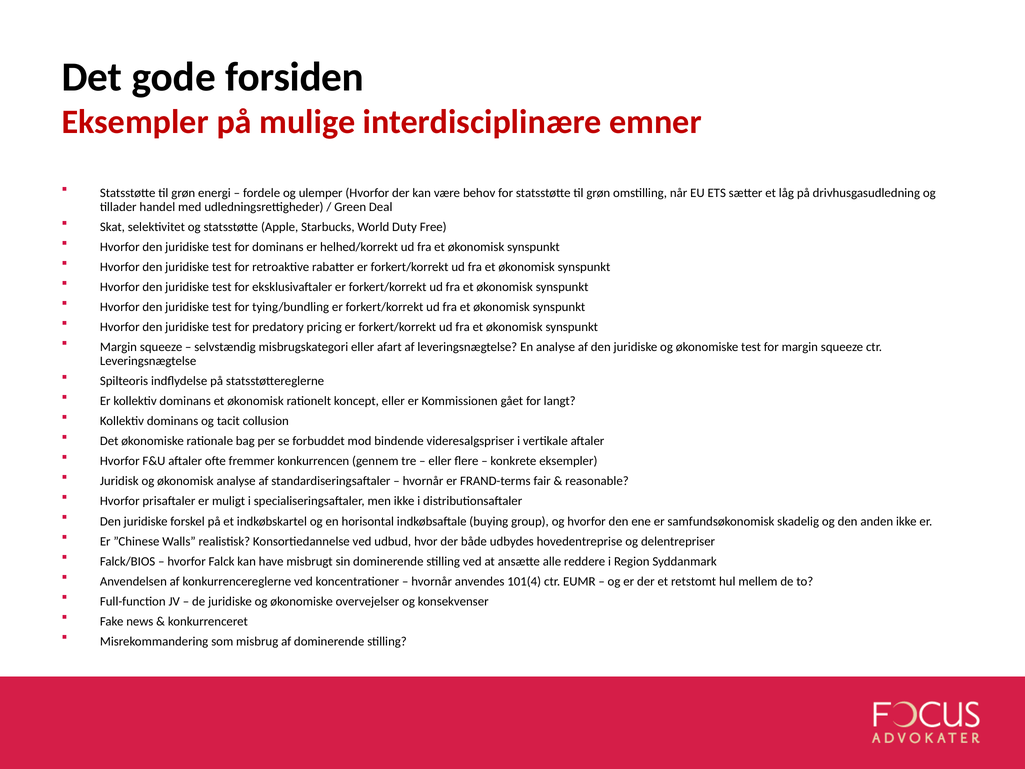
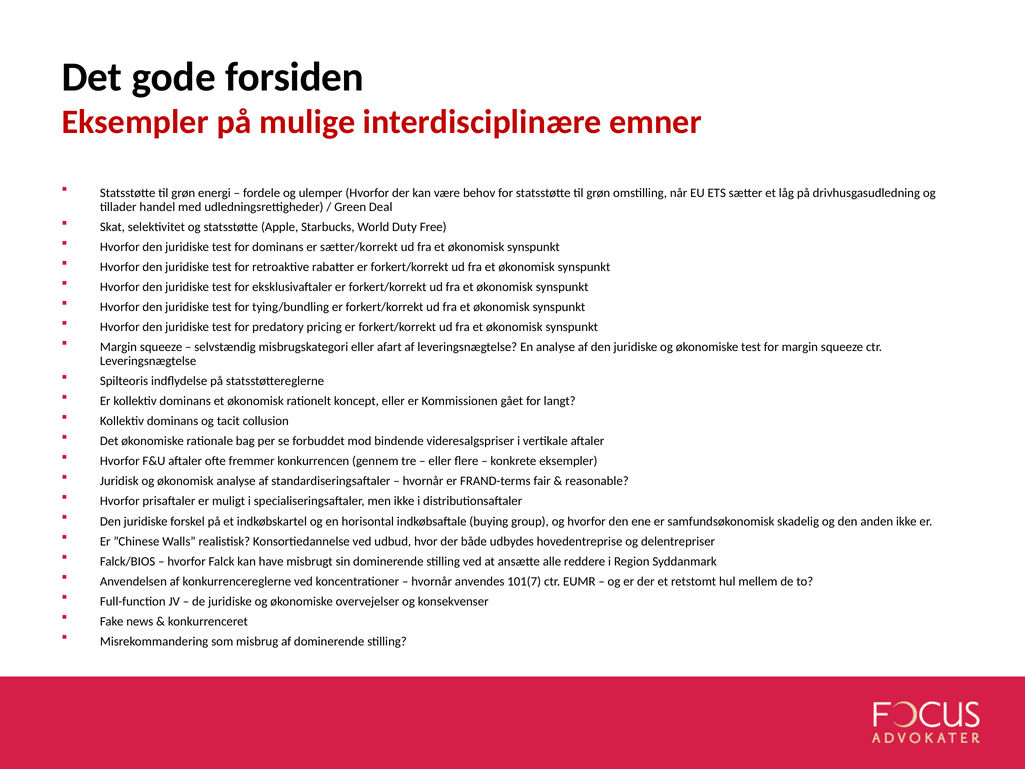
helhed/korrekt: helhed/korrekt -> sætter/korrekt
101(4: 101(4 -> 101(7
